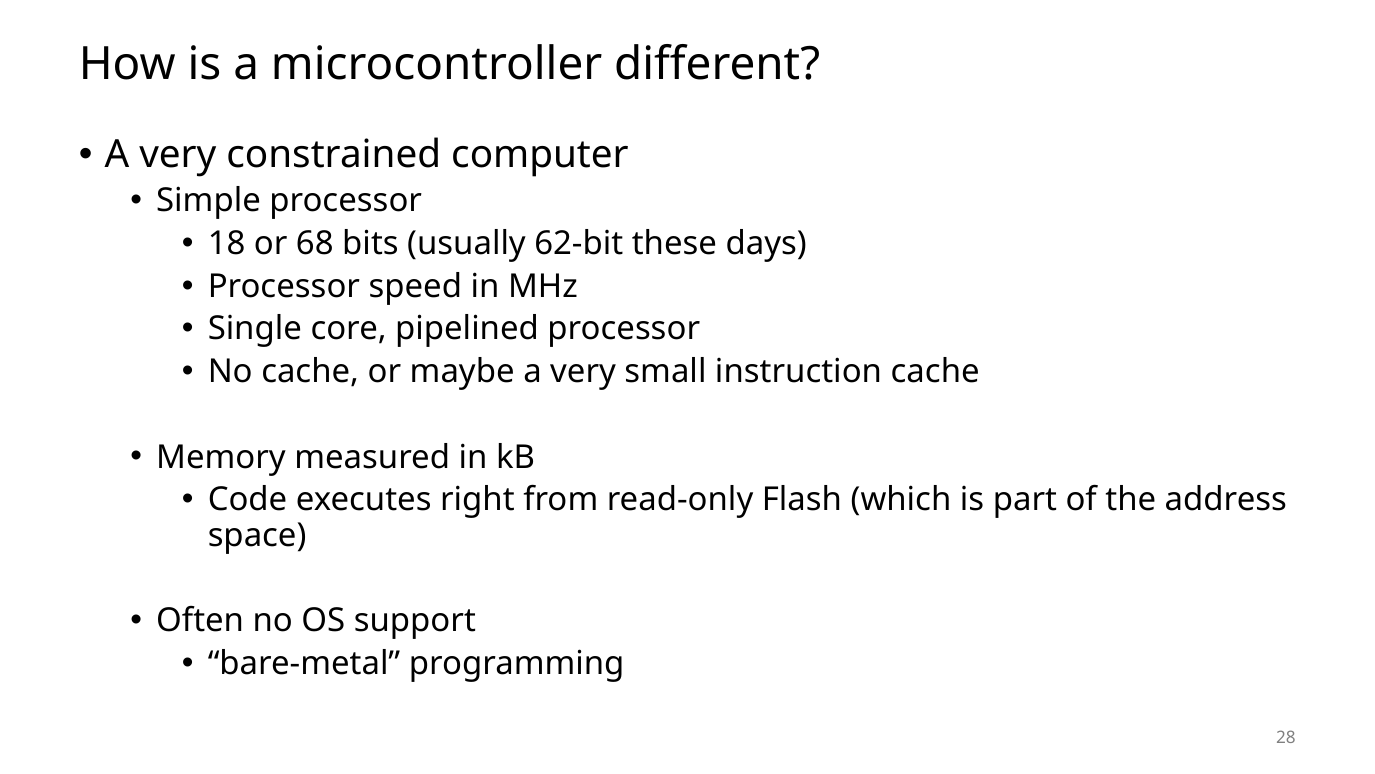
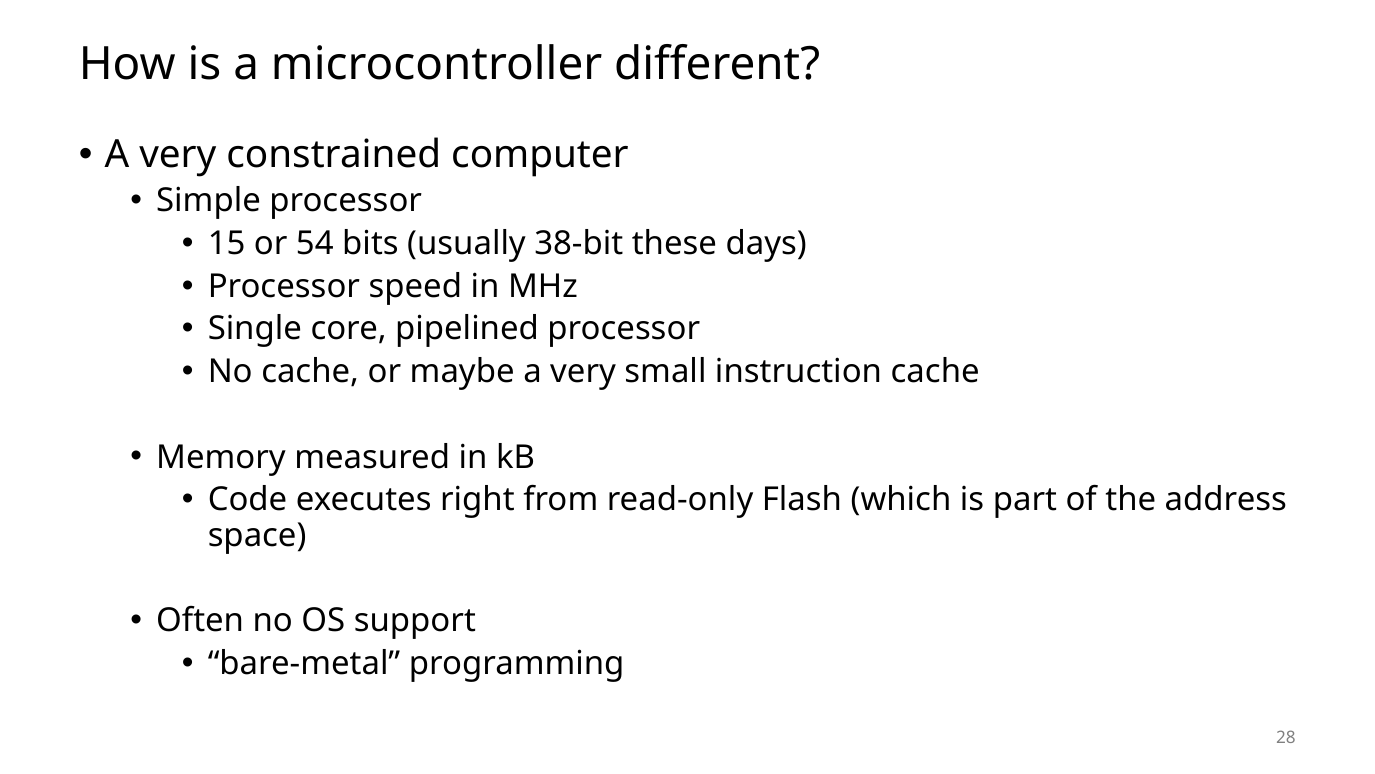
18: 18 -> 15
68: 68 -> 54
62-bit: 62-bit -> 38-bit
